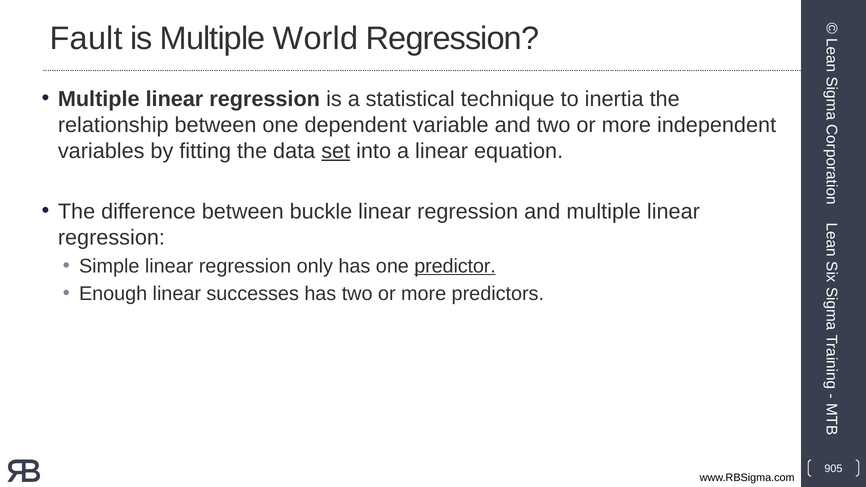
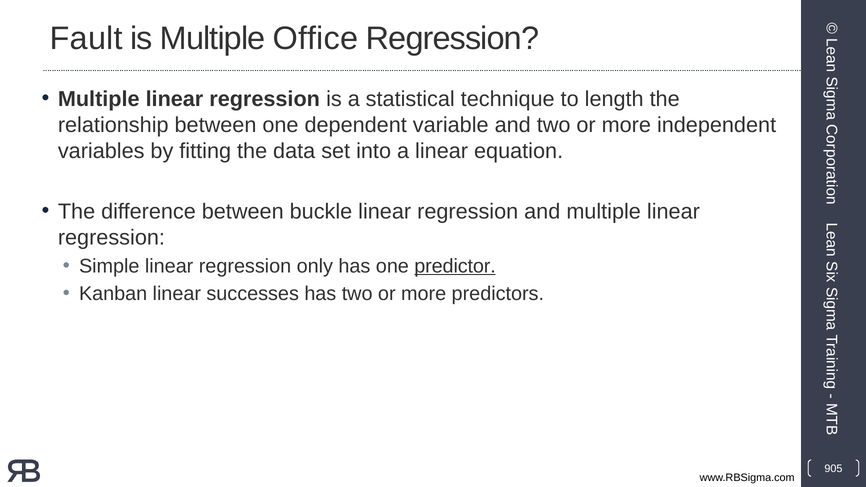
World: World -> Office
inertia: inertia -> length
set underline: present -> none
Enough: Enough -> Kanban
